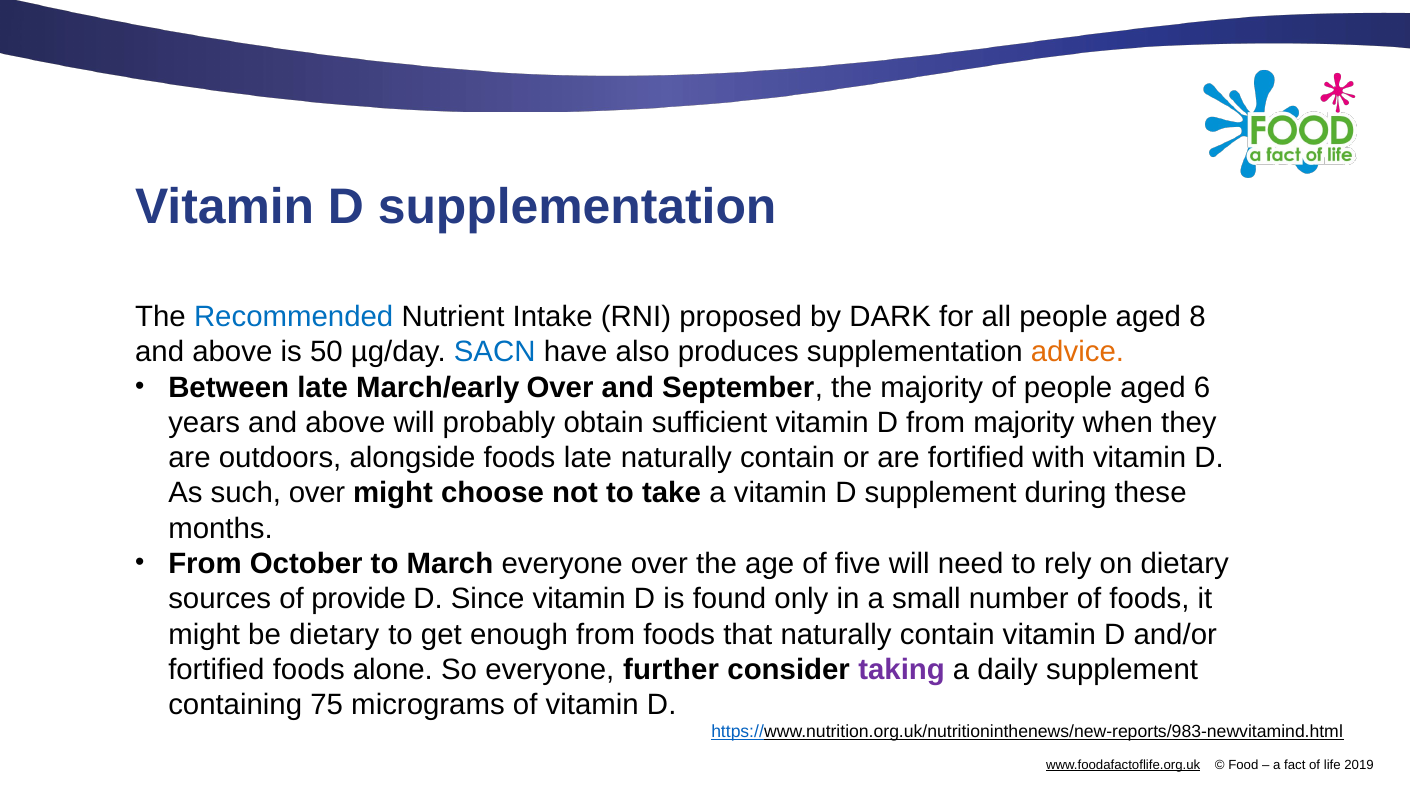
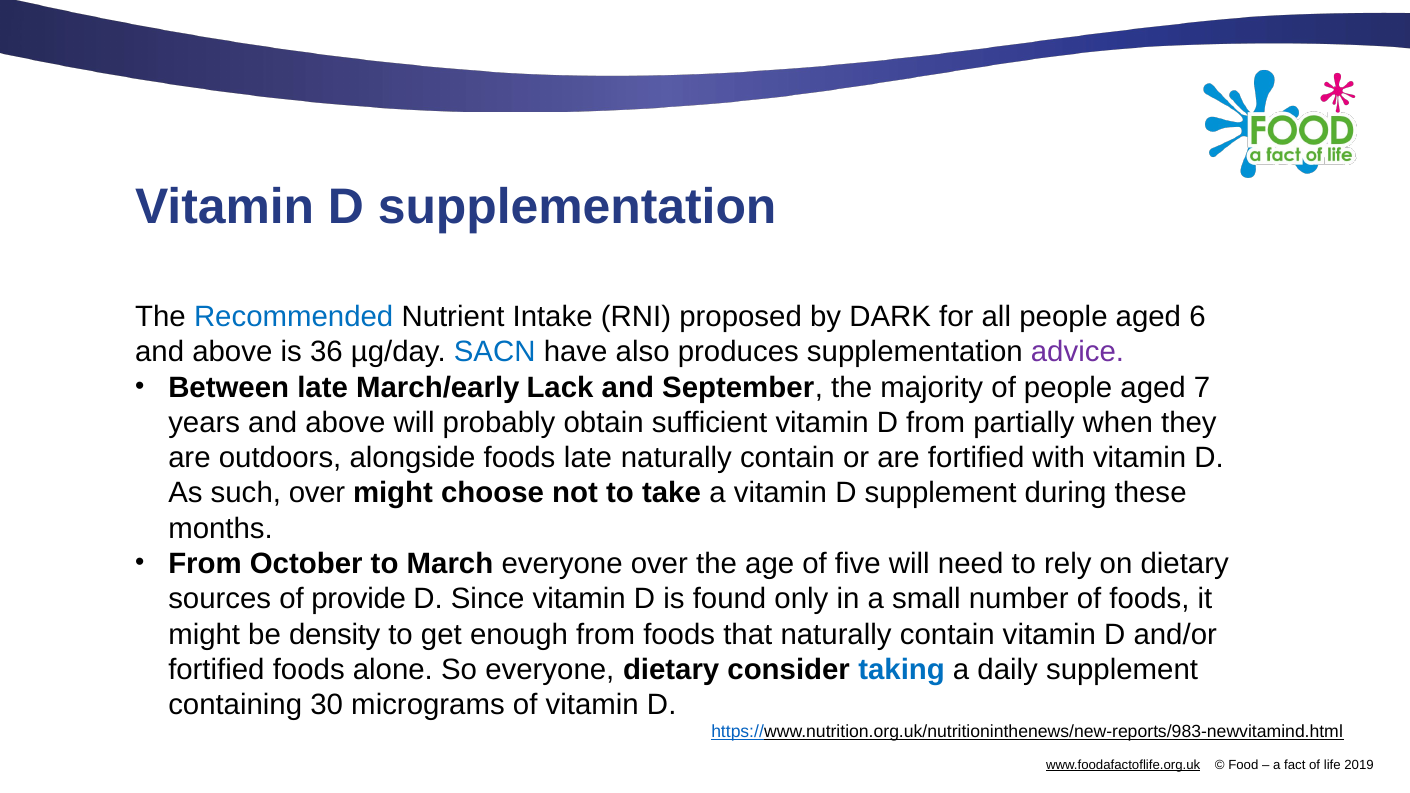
8: 8 -> 6
50: 50 -> 36
advice colour: orange -> purple
March/early Over: Over -> Lack
6: 6 -> 7
from majority: majority -> partially
be dietary: dietary -> density
everyone further: further -> dietary
taking colour: purple -> blue
75: 75 -> 30
